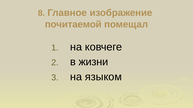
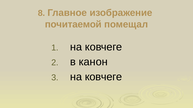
жизни: жизни -> канон
языком at (103, 77): языком -> ковчеге
